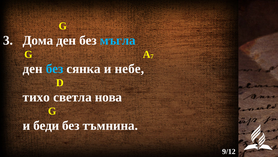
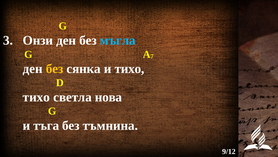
Дома: Дома -> Онзи
без at (55, 69) colour: light blue -> yellow
и небе: небе -> тихо
беди: беди -> тъга
